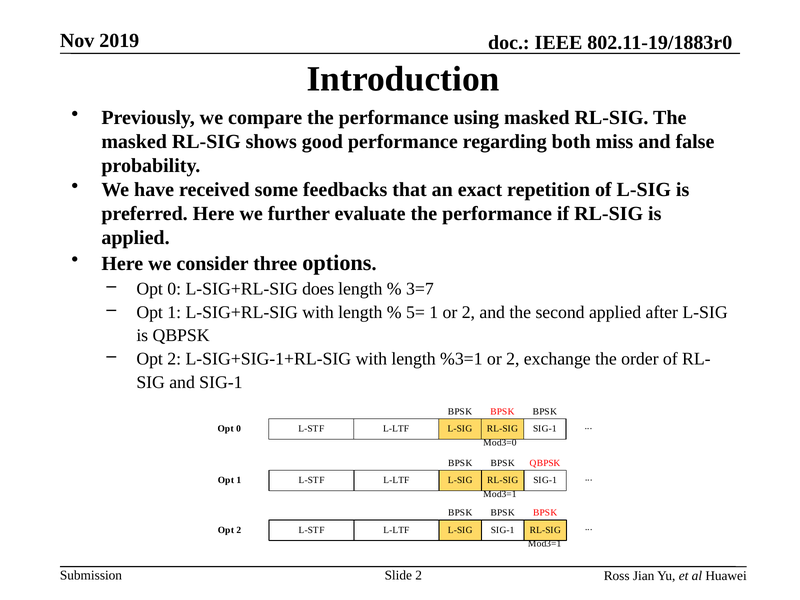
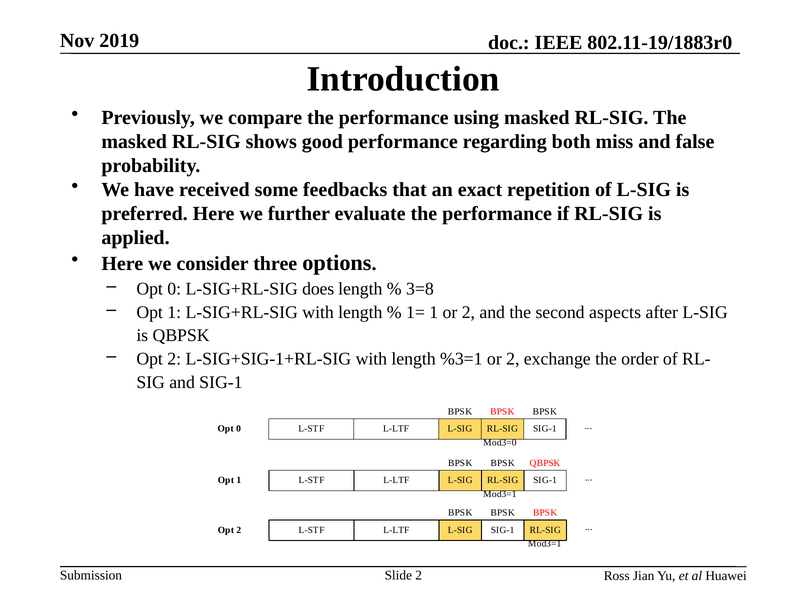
3=7: 3=7 -> 3=8
5=: 5= -> 1=
second applied: applied -> aspects
